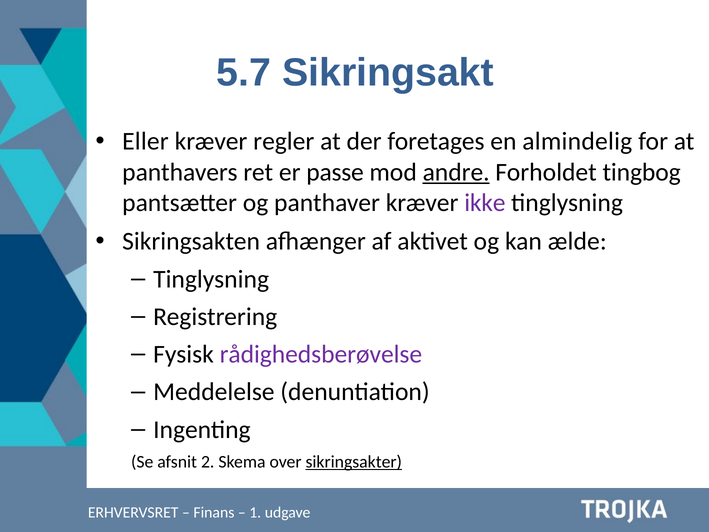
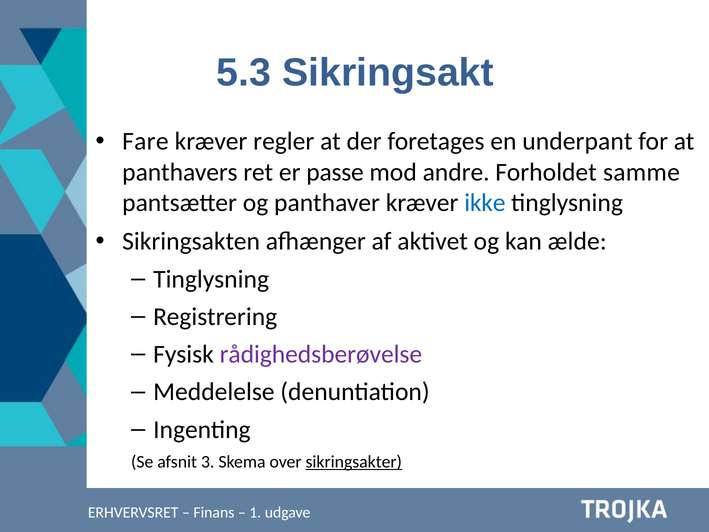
5.7: 5.7 -> 5.3
Eller: Eller -> Fare
almindelig: almindelig -> underpant
andre underline: present -> none
tingbog: tingbog -> samme
ikke colour: purple -> blue
2: 2 -> 3
